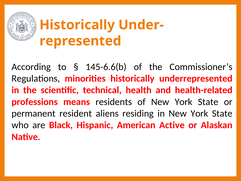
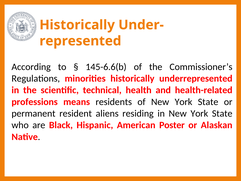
Active: Active -> Poster
